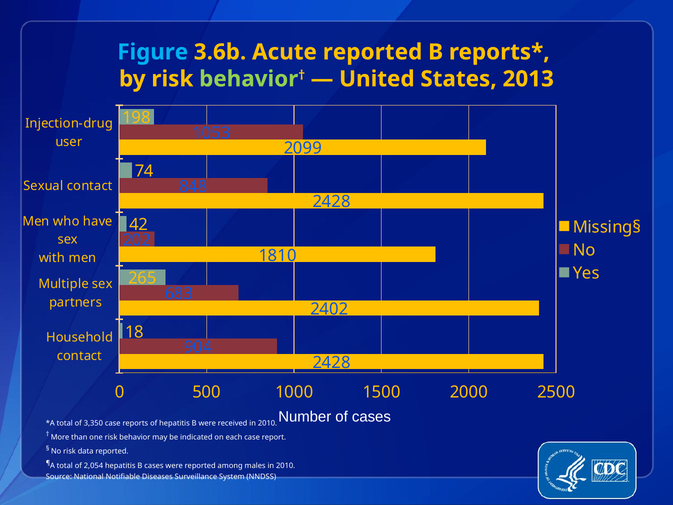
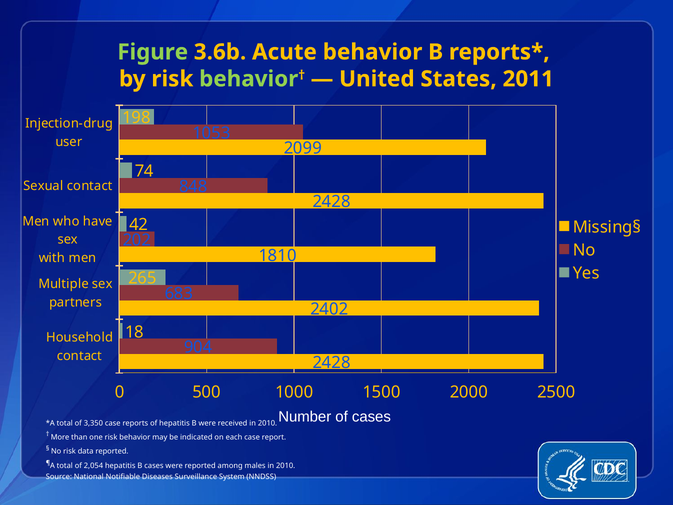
Figure colour: light blue -> light green
Acute reported: reported -> behavior
2013: 2013 -> 2011
